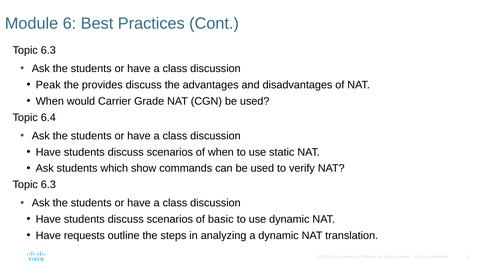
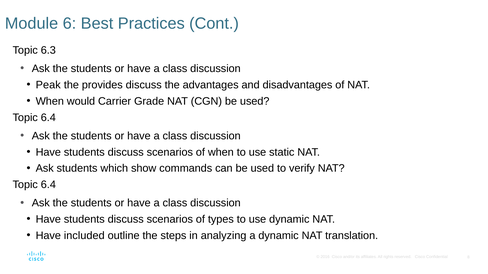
6.3 at (48, 185): 6.3 -> 6.4
basic: basic -> types
requests: requests -> included
